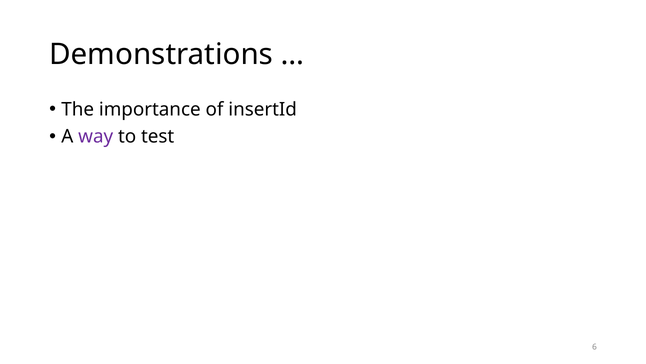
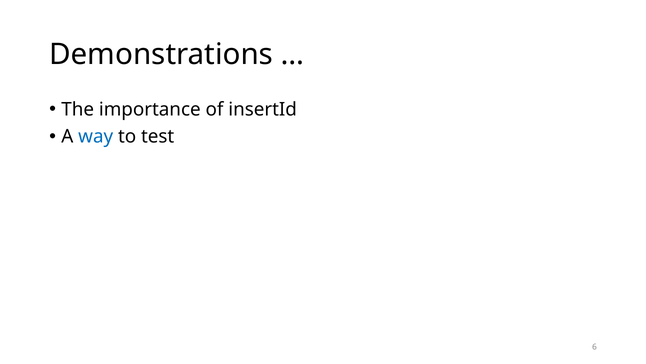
way colour: purple -> blue
